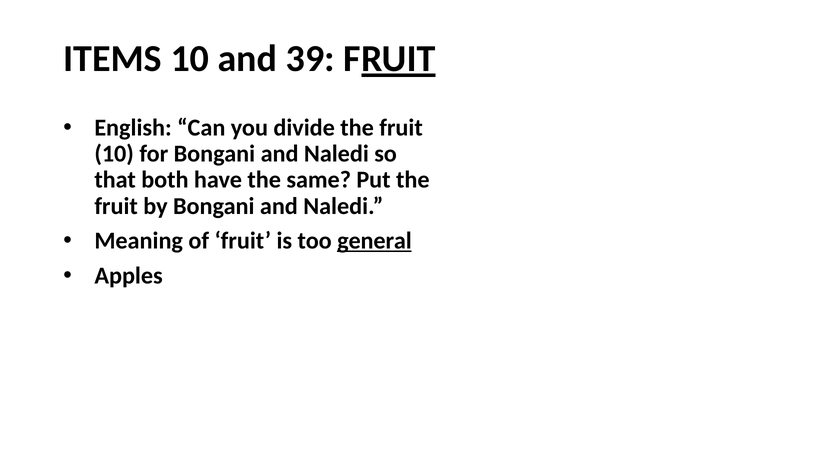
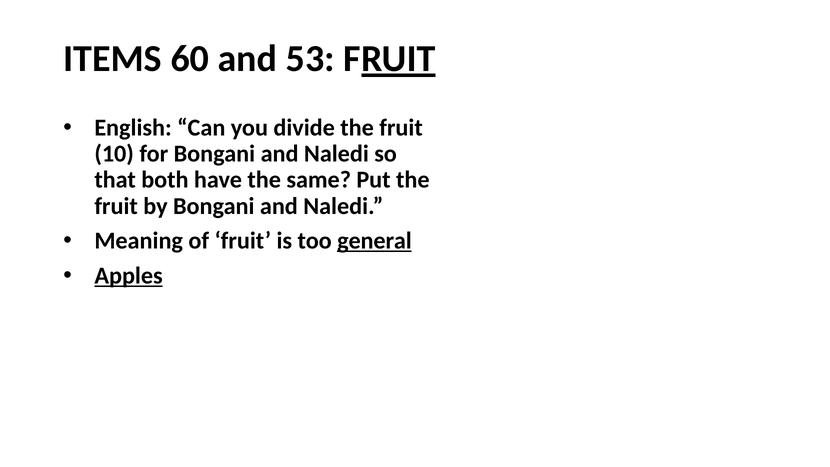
ITEMS 10: 10 -> 60
39: 39 -> 53
Apples underline: none -> present
